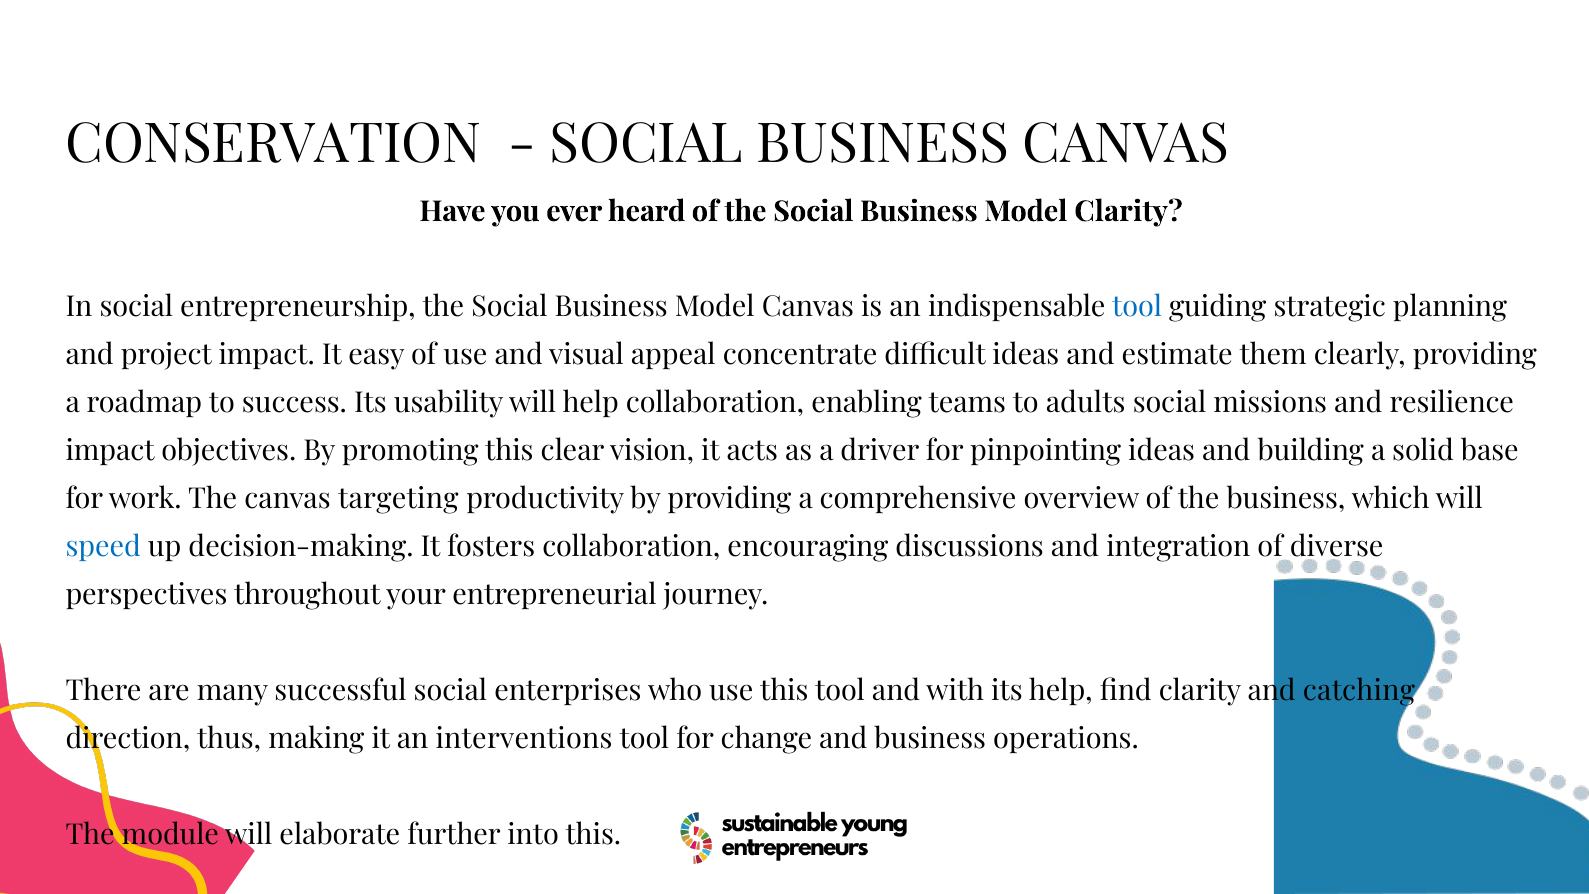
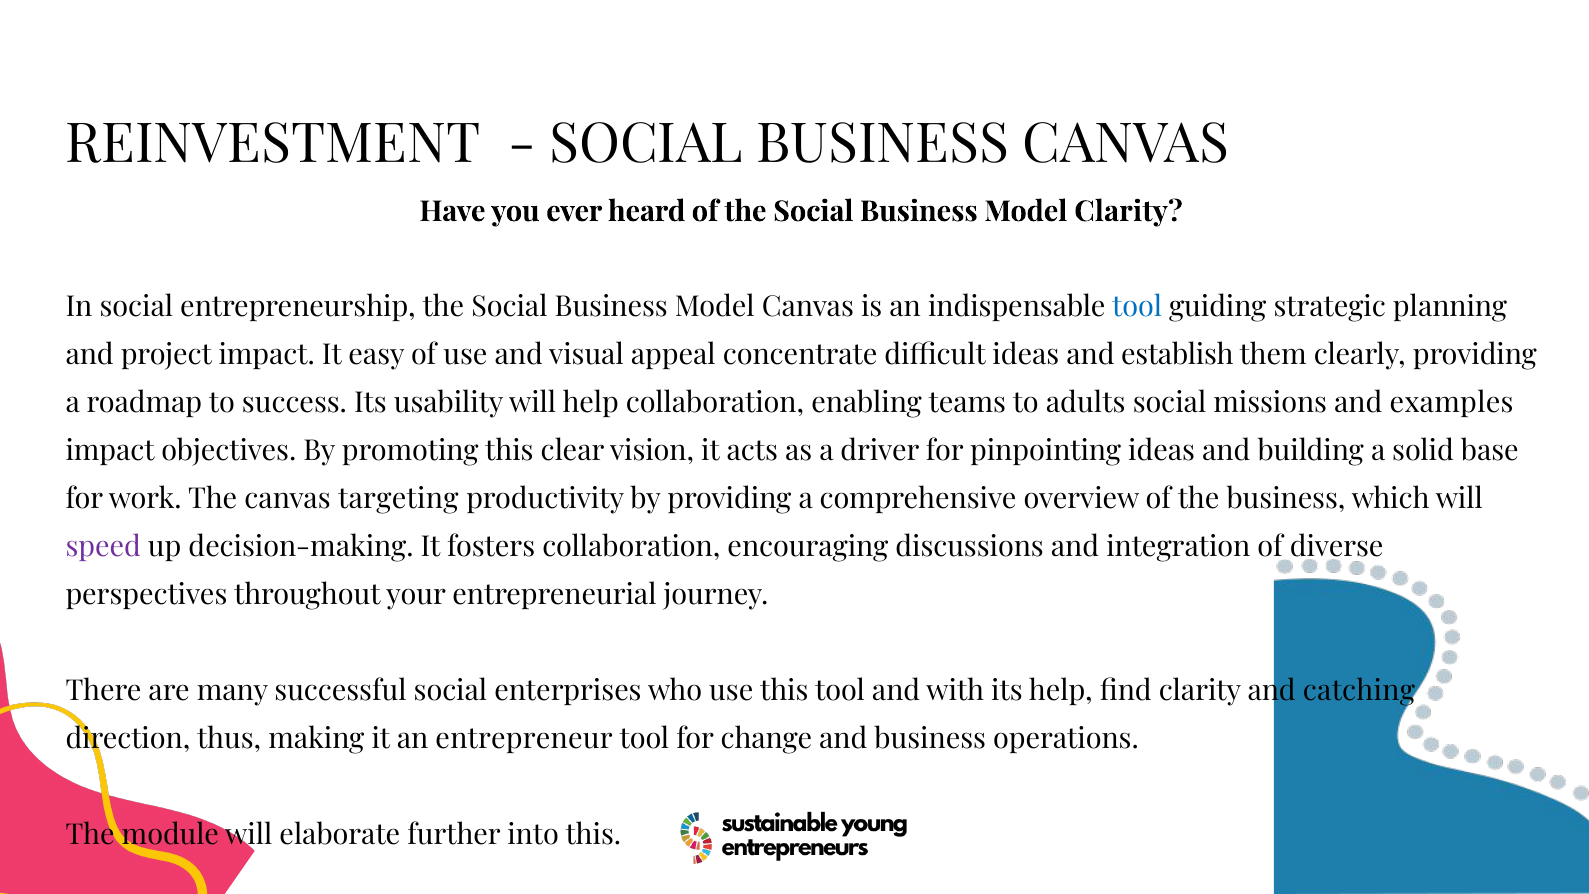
CONSERVATION: CONSERVATION -> REINVESTMENT
estimate: estimate -> establish
resilience: resilience -> examples
speed colour: blue -> purple
interventions: interventions -> entrepreneur
